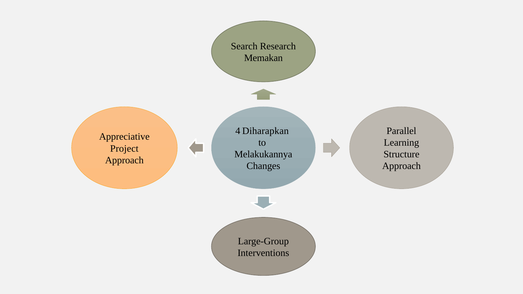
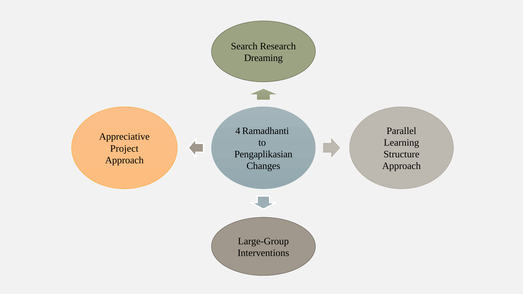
Memakan: Memakan -> Dreaming
Diharapkan: Diharapkan -> Ramadhanti
Melakukannya: Melakukannya -> Pengaplikasian
